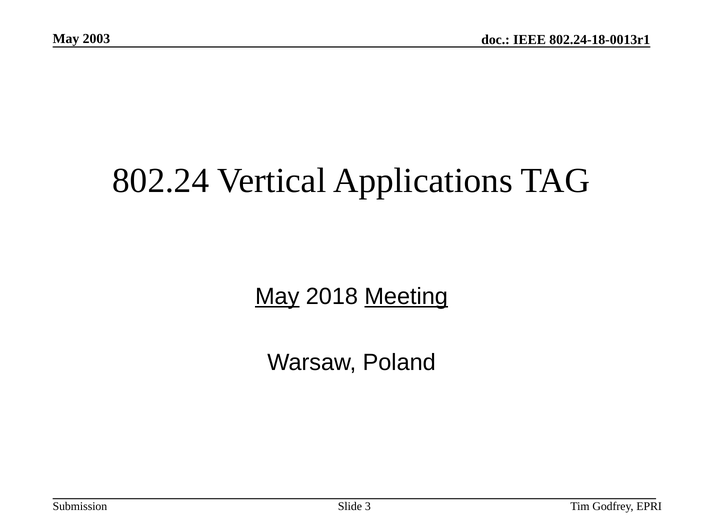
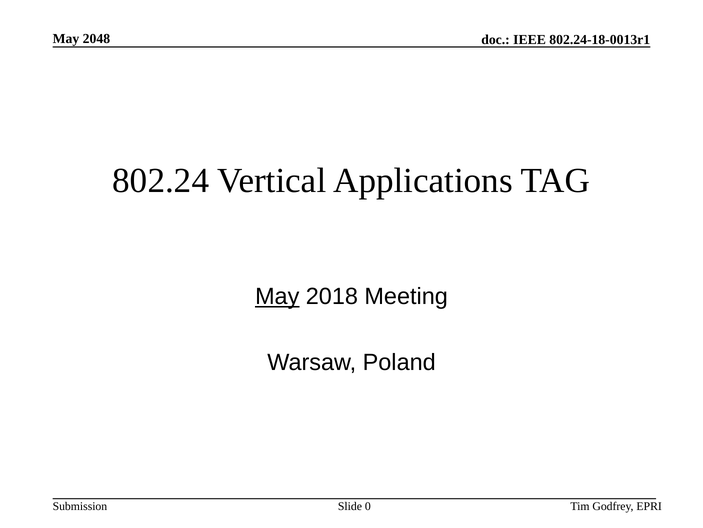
2003: 2003 -> 2048
Meeting underline: present -> none
3: 3 -> 0
